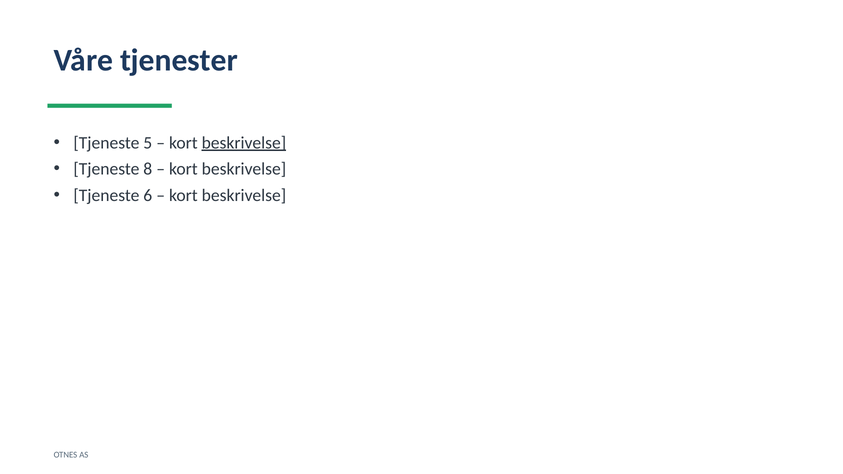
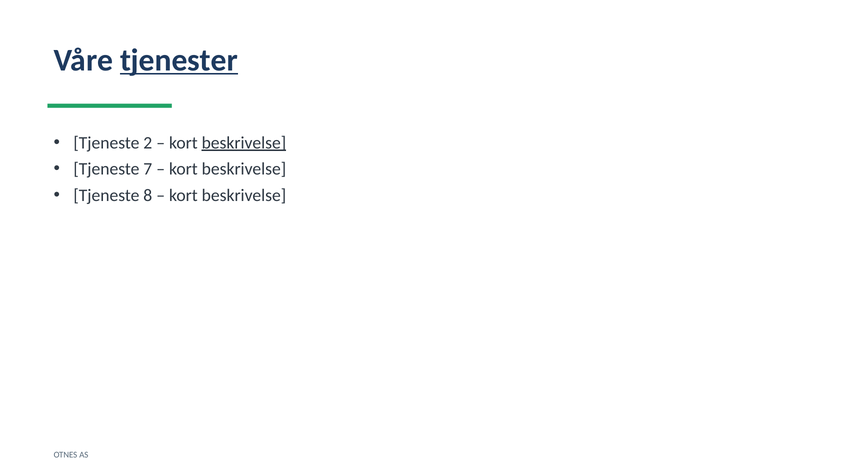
tjenester underline: none -> present
5: 5 -> 2
8: 8 -> 7
6: 6 -> 8
